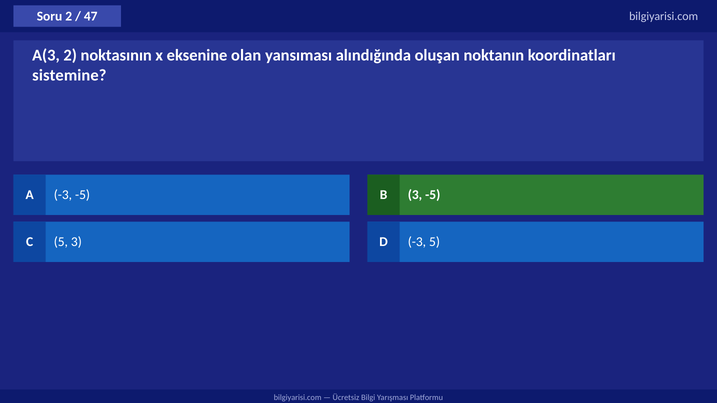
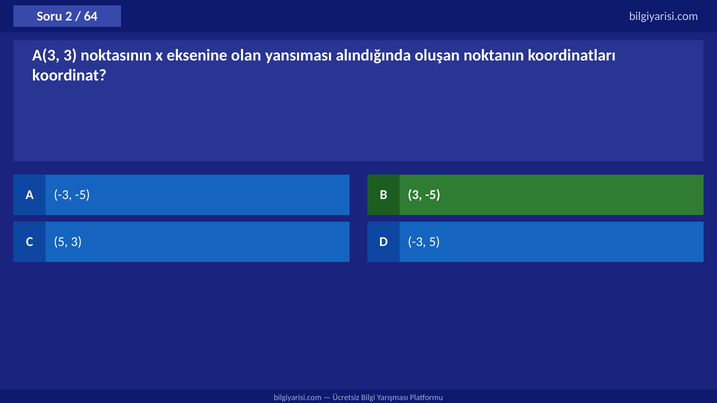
47: 47 -> 64
A(3 2: 2 -> 3
sistemine: sistemine -> koordinat
